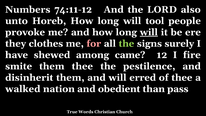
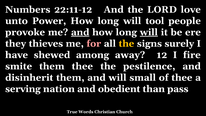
74:11-12: 74:11-12 -> 22:11-12
also: also -> love
Horeb: Horeb -> Power
and at (80, 32) underline: none -> present
clothes: clothes -> thieves
the at (126, 44) colour: light green -> yellow
came: came -> away
erred: erred -> small
walked: walked -> serving
